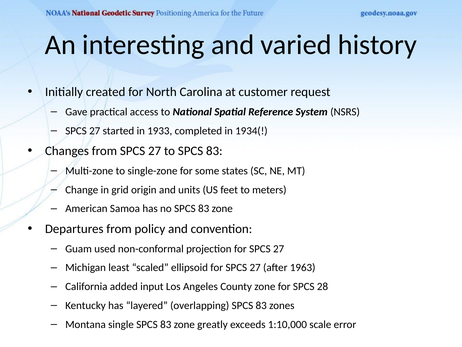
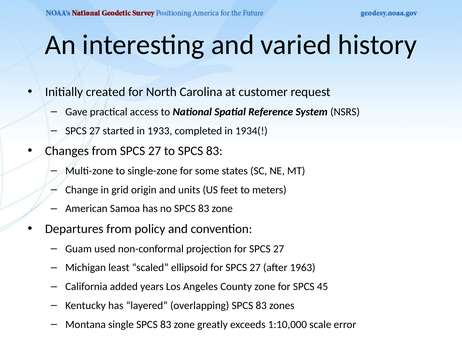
input: input -> years
28: 28 -> 45
